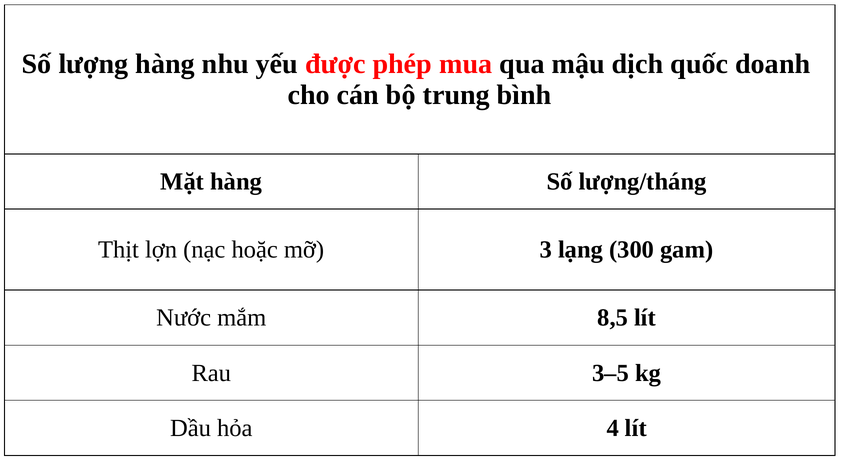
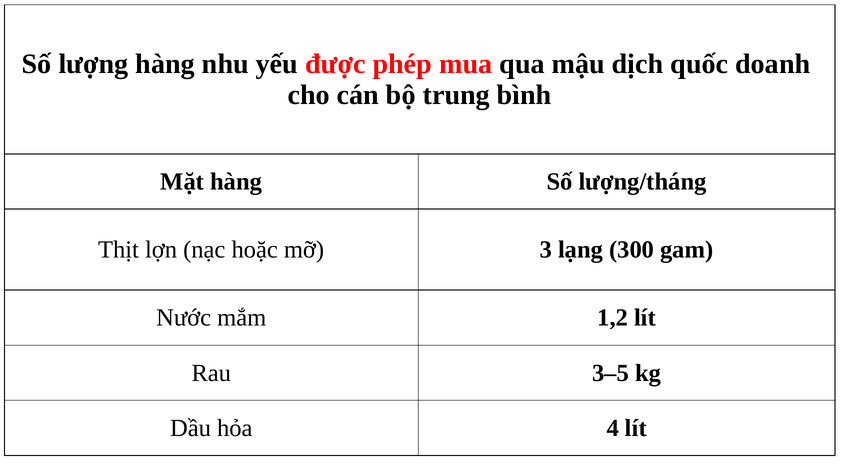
8,5: 8,5 -> 1,2
